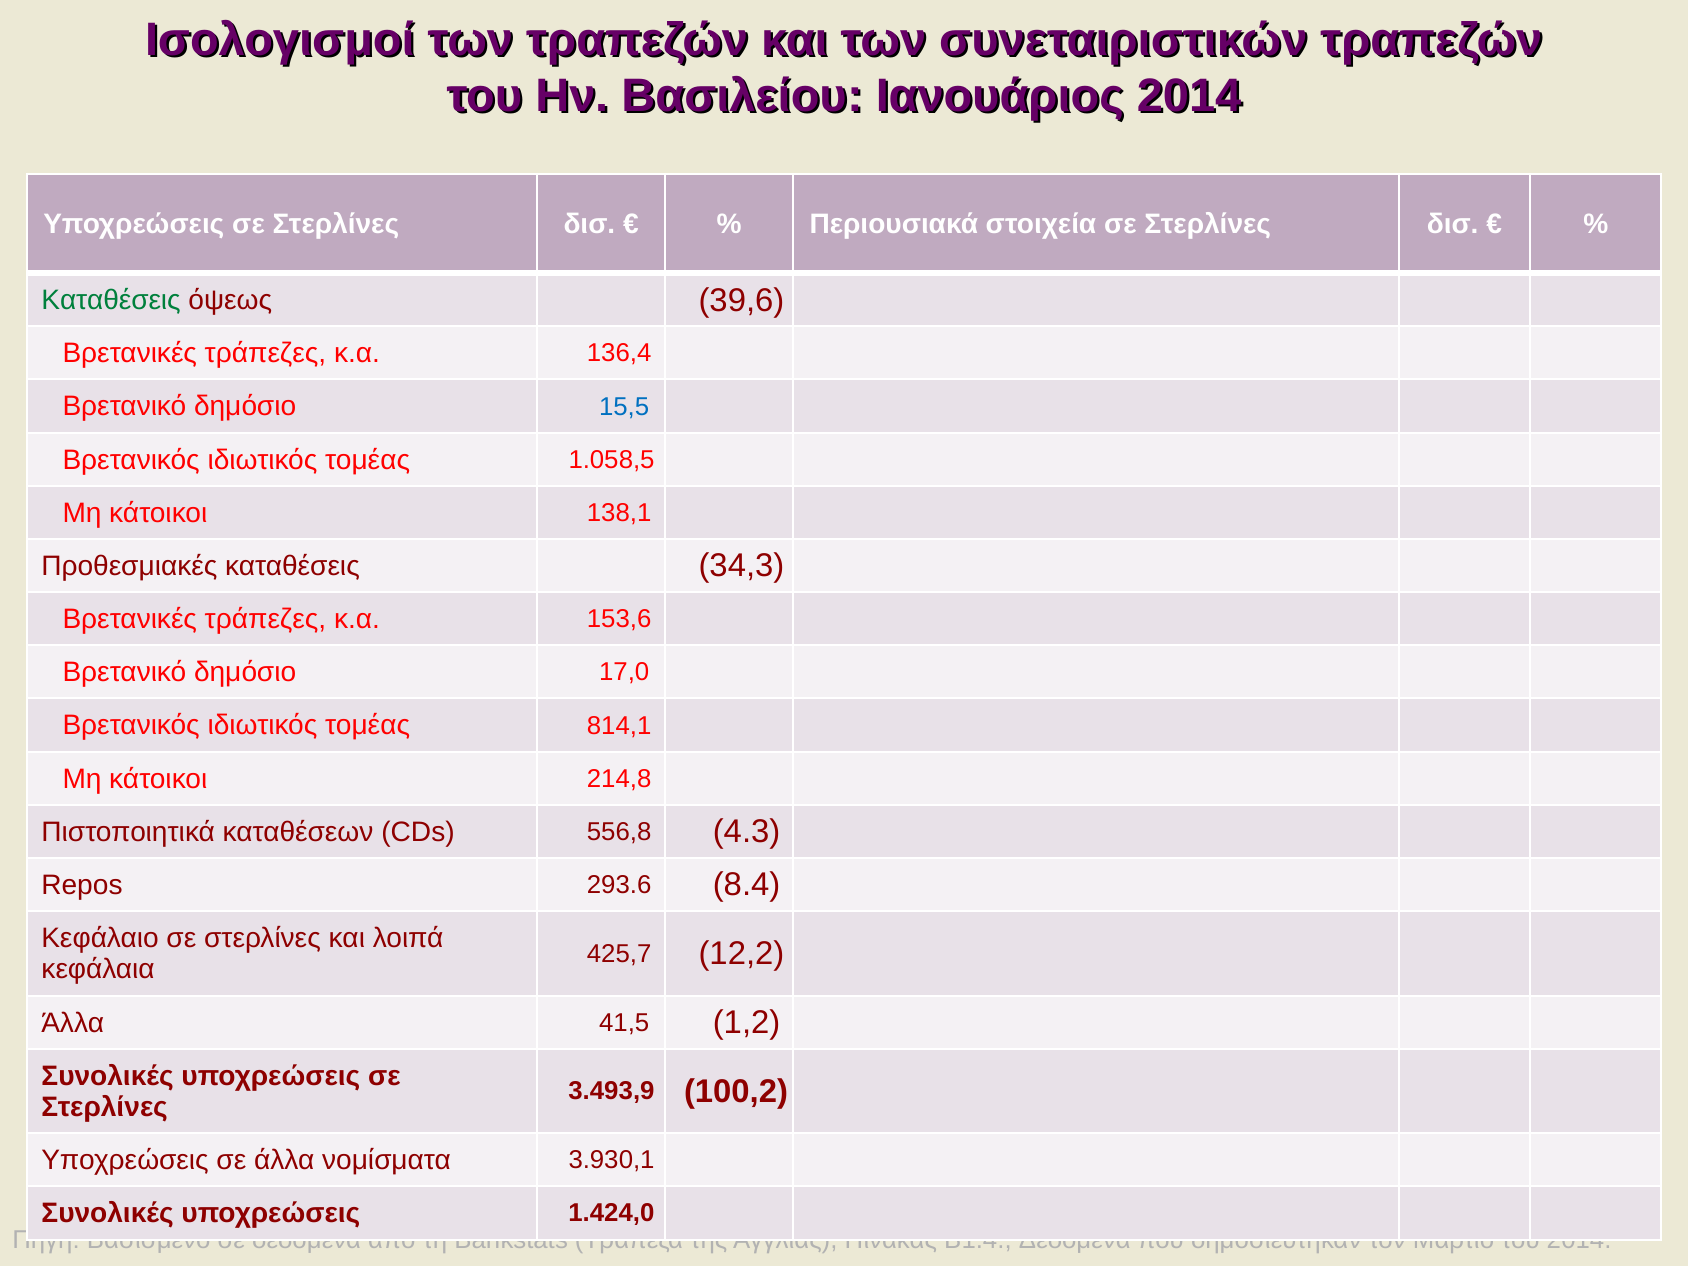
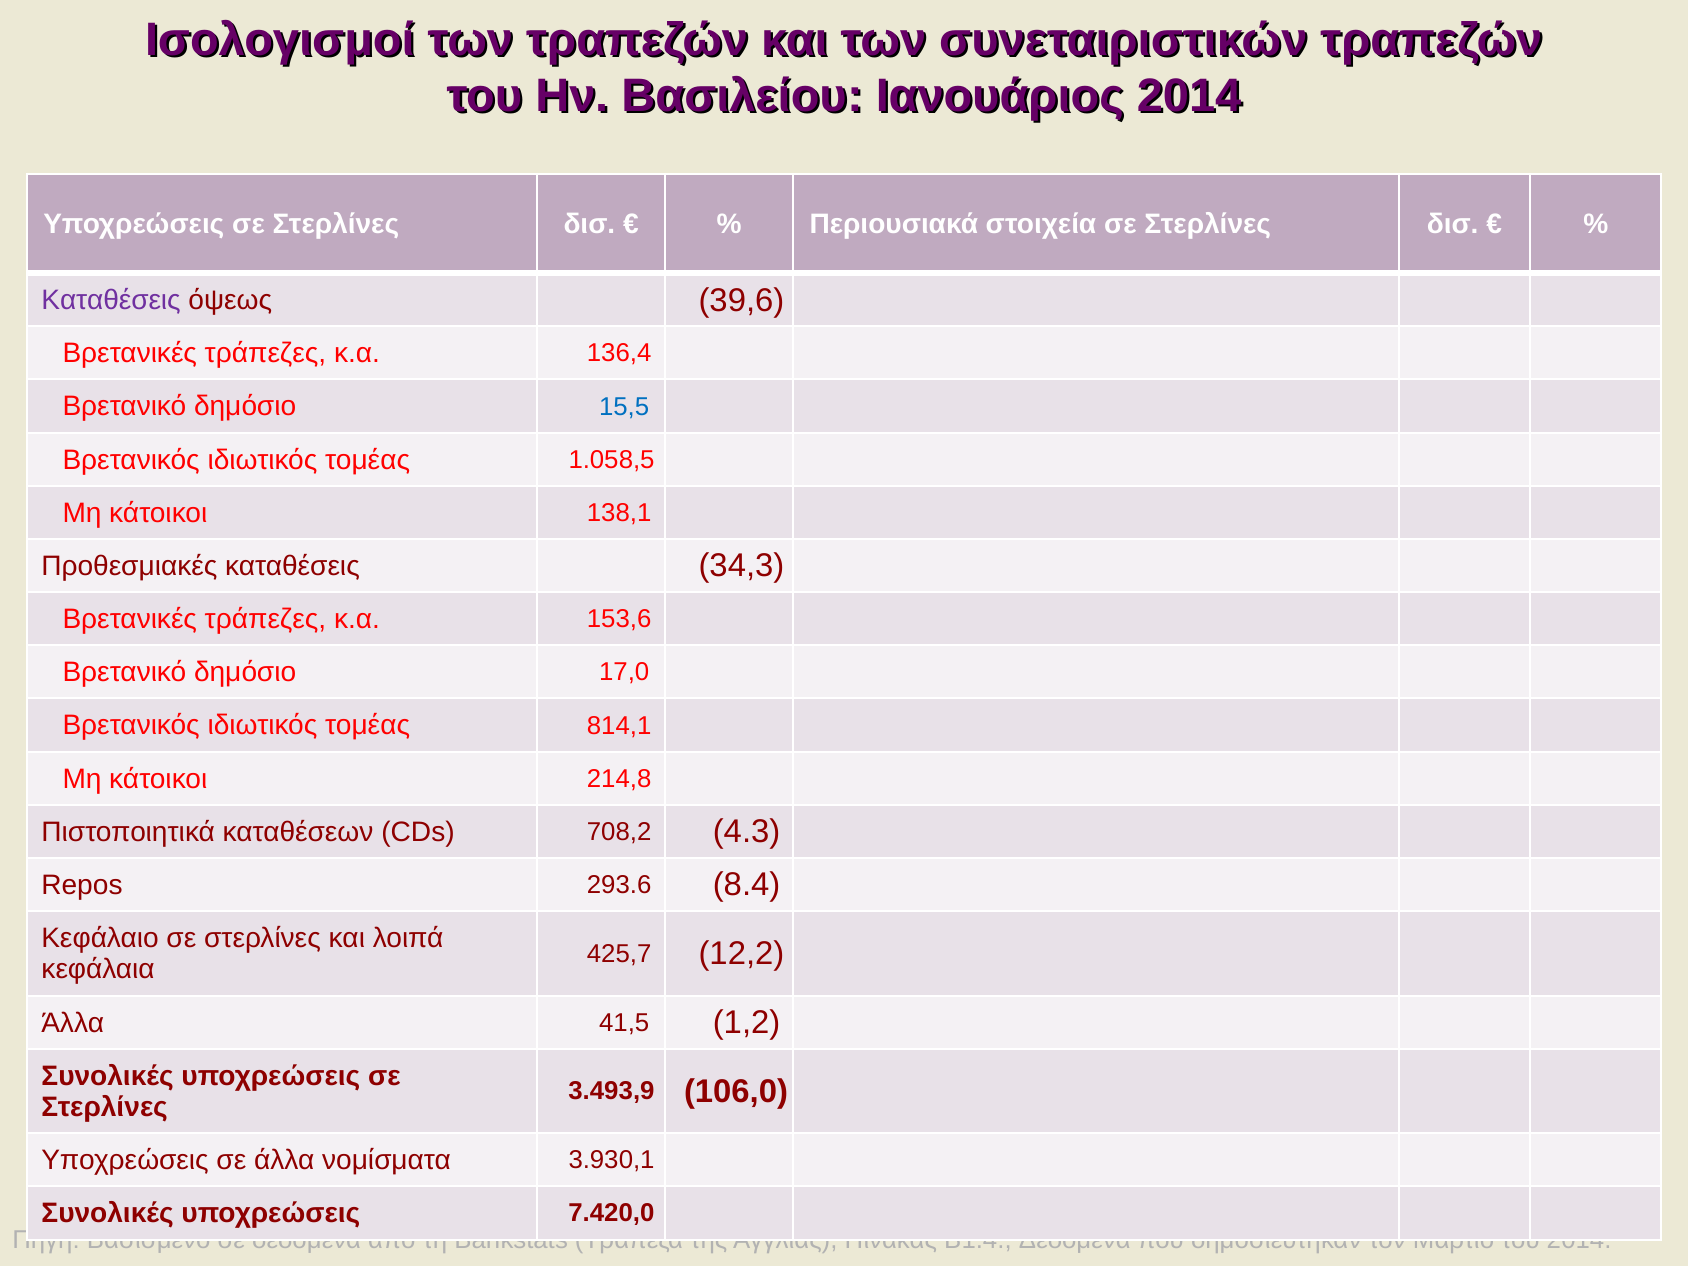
Καταθέσεις at (111, 300) colour: green -> purple
556,8: 556,8 -> 708,2
100,2: 100,2 -> 106,0
1.424,0: 1.424,0 -> 7.420,0
